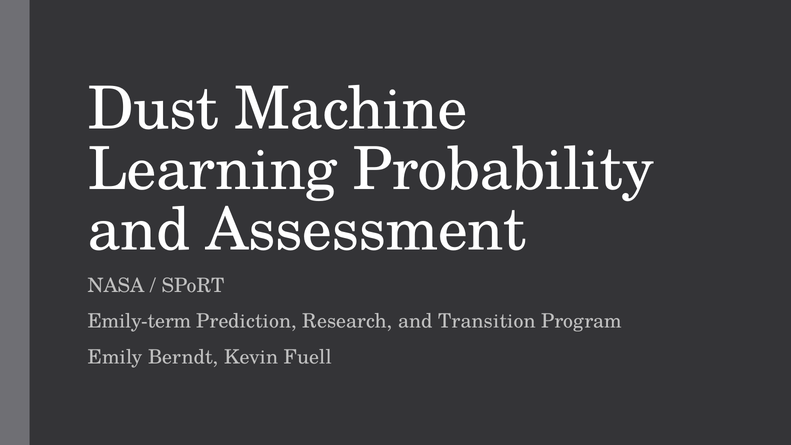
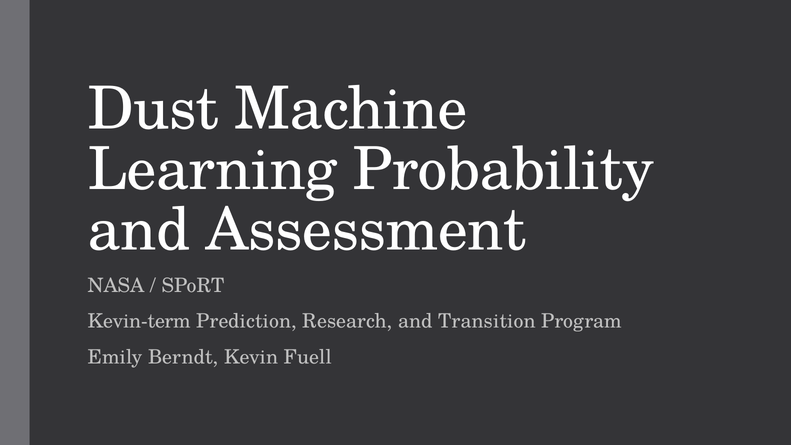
Emily-term: Emily-term -> Kevin-term
